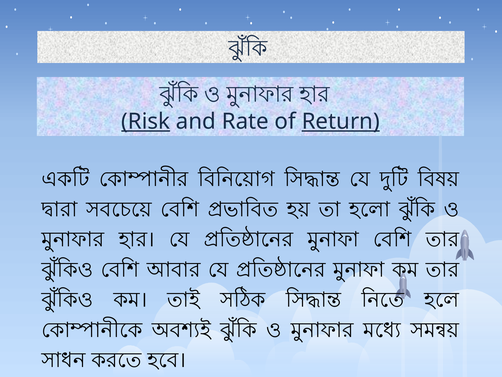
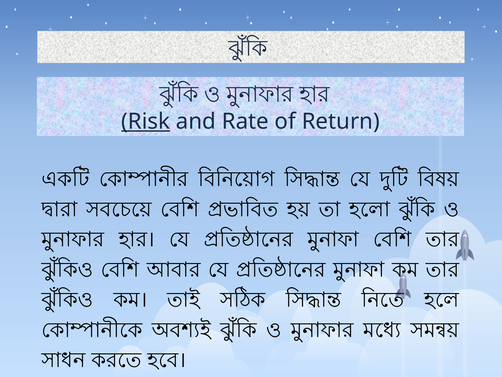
Return underline: present -> none
